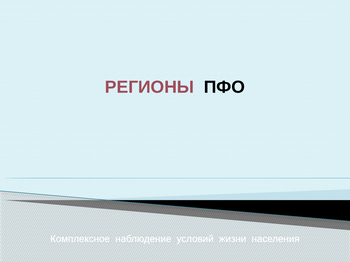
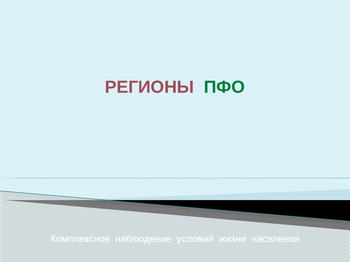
ПФО colour: black -> green
